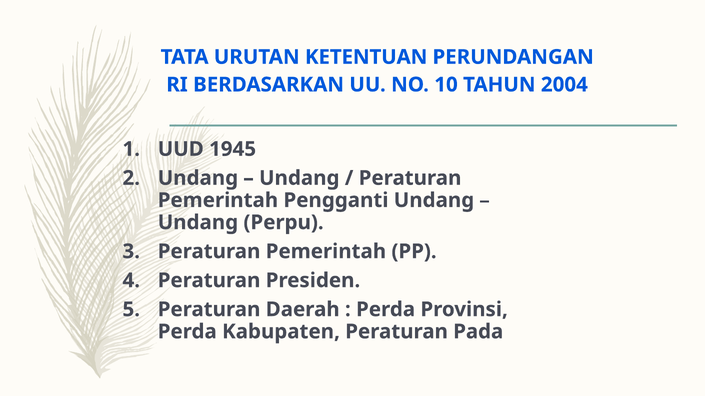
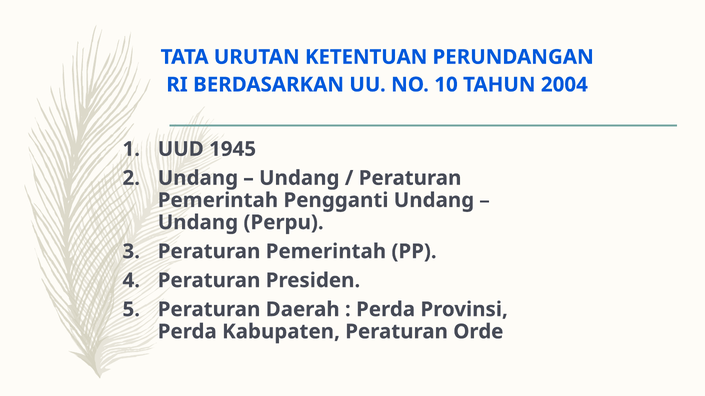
Pada: Pada -> Orde
